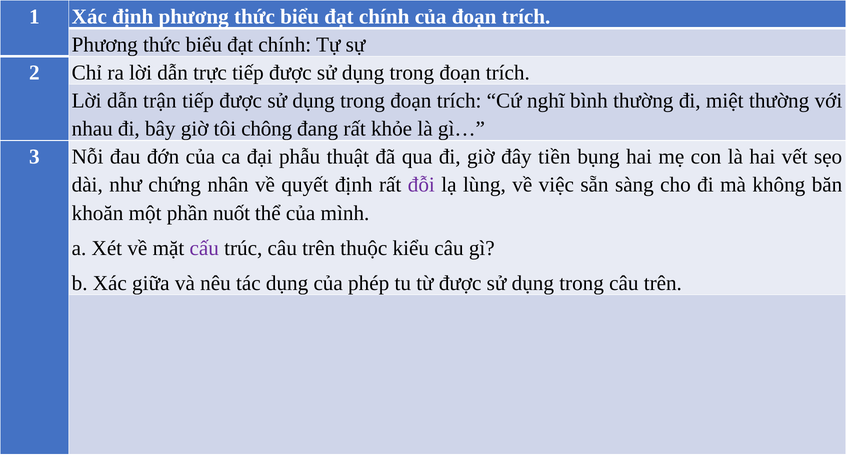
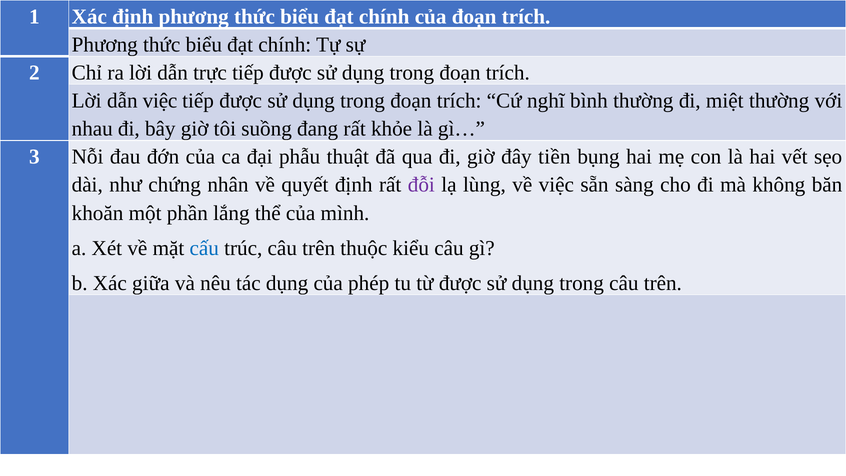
dẫn trận: trận -> việc
chông: chông -> suồng
nuốt: nuốt -> lắng
cấu colour: purple -> blue
